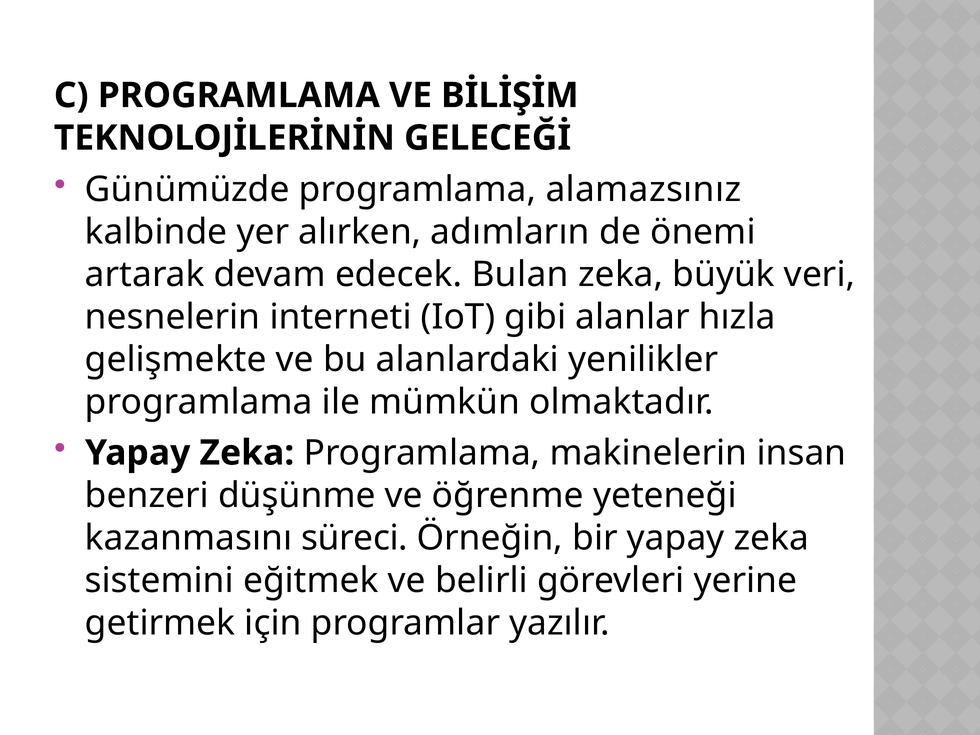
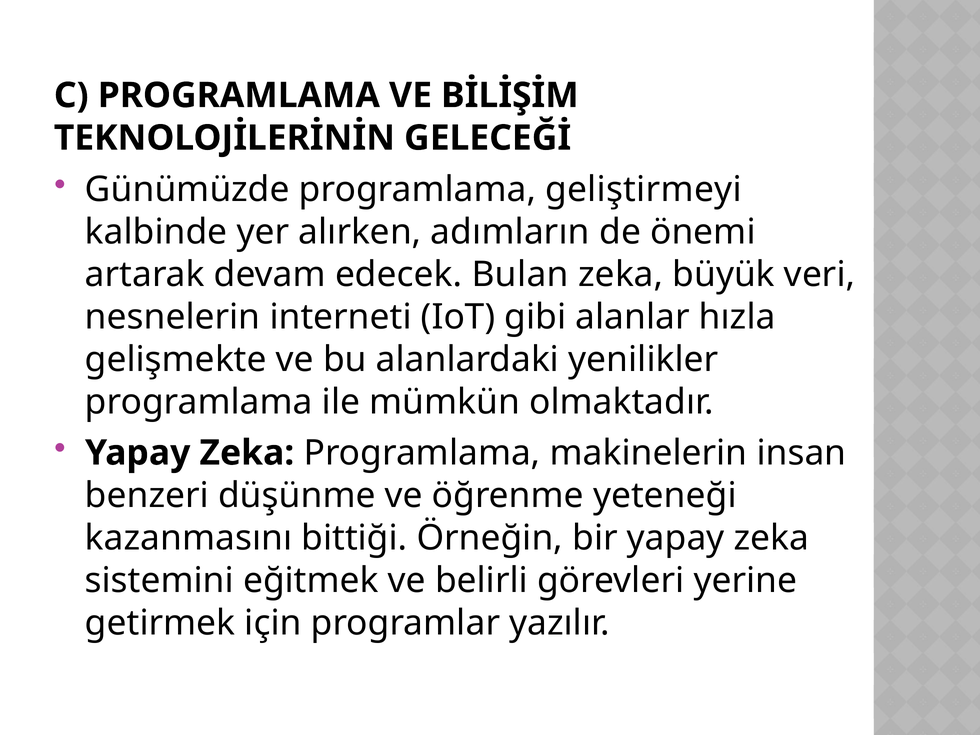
alamazsınız: alamazsınız -> geliştirmeyi
süreci: süreci -> bittiği
